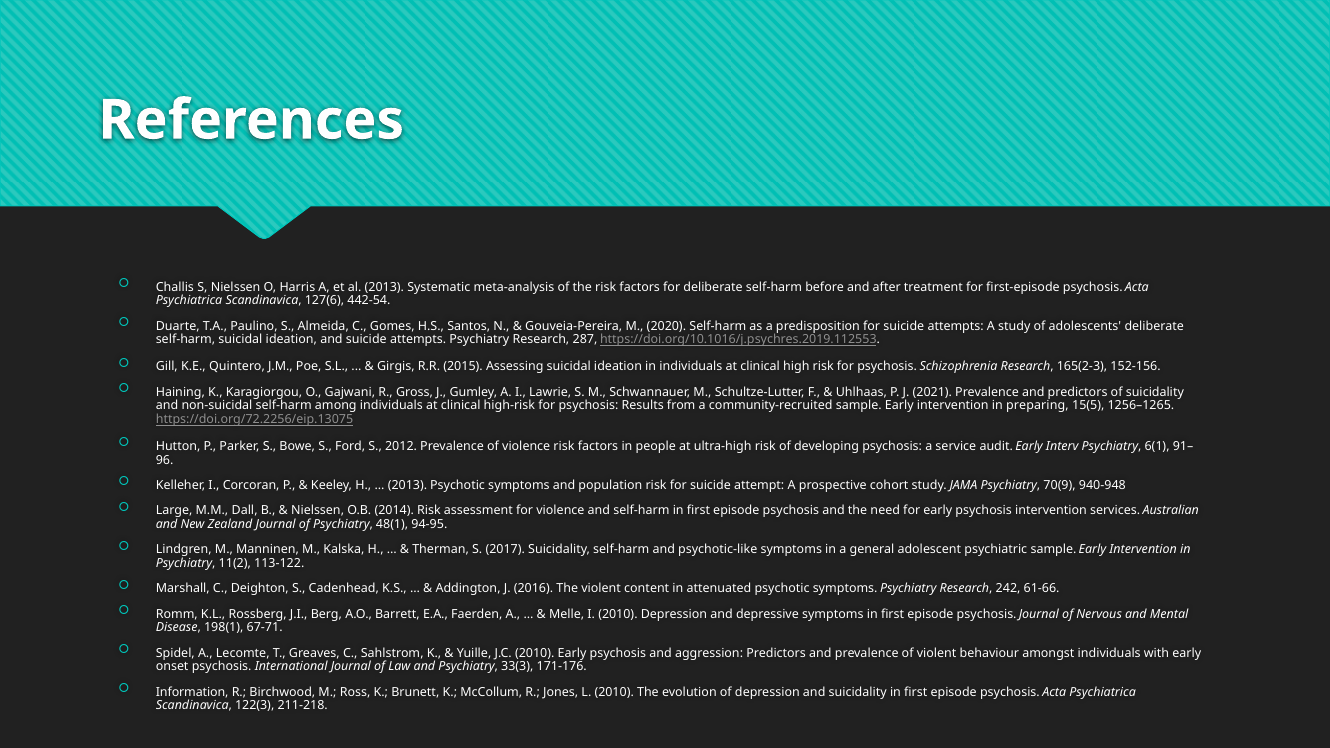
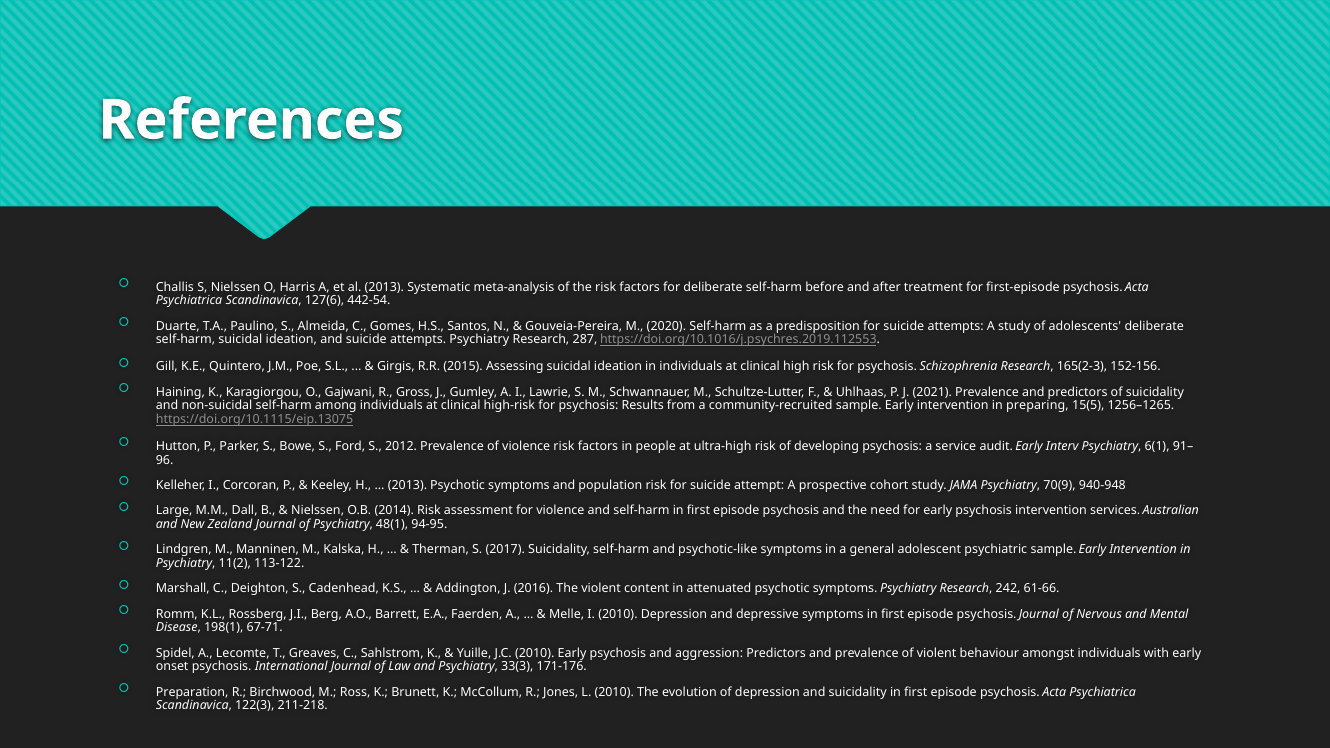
https://doi.org/72.2256/eip.13075: https://doi.org/72.2256/eip.13075 -> https://doi.org/10.1115/eip.13075
Information: Information -> Preparation
